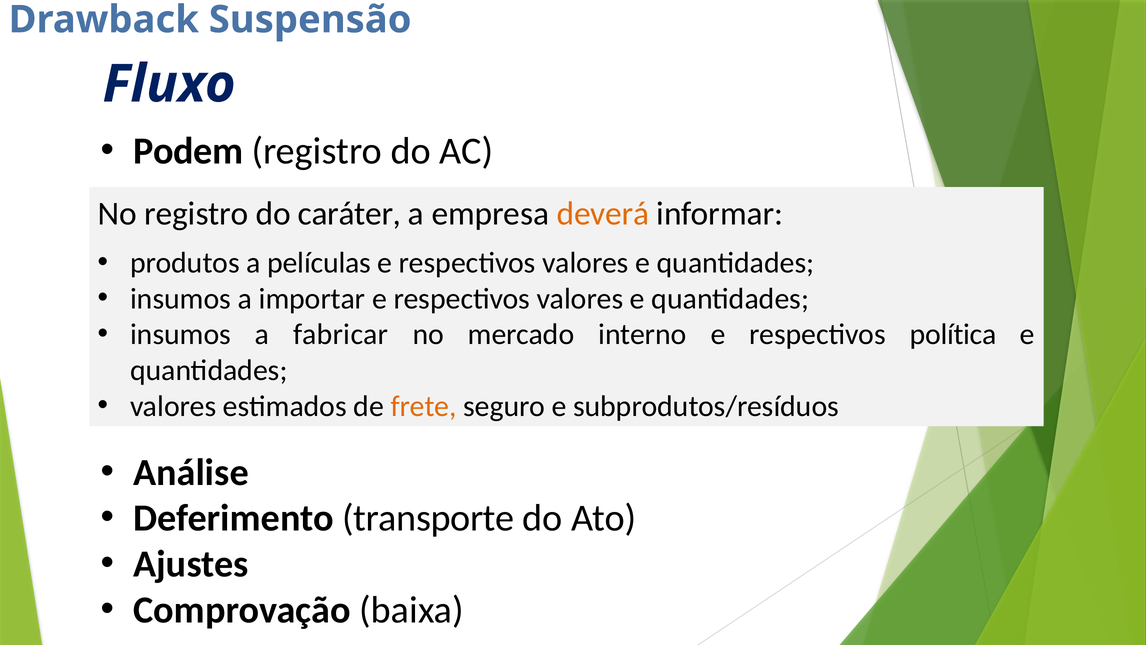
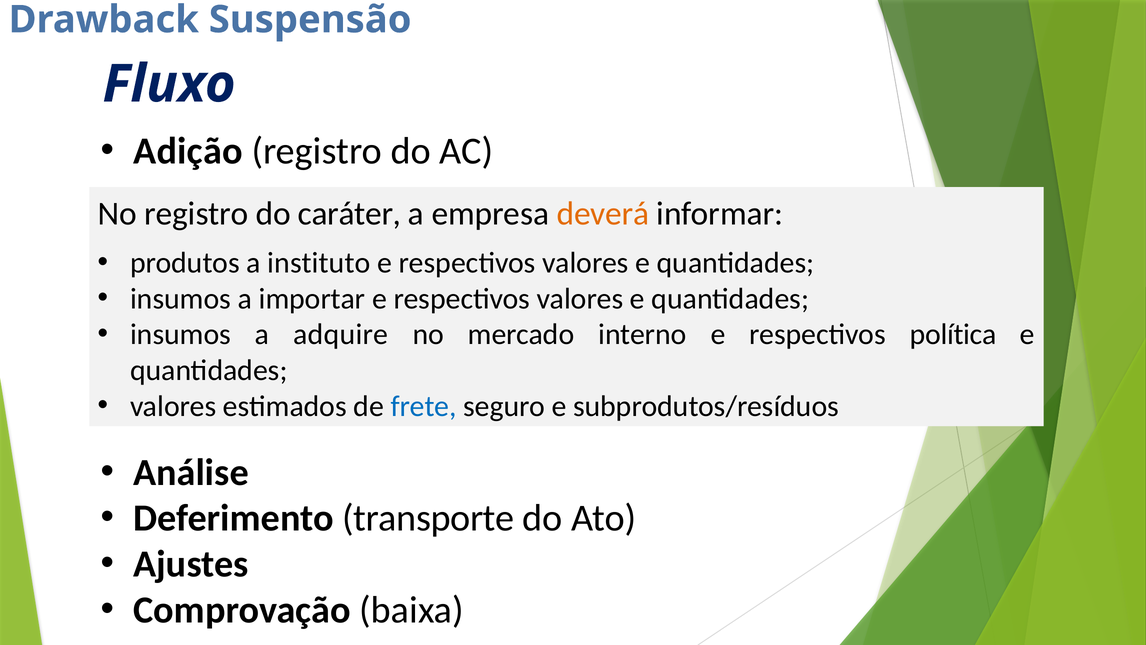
Podem: Podem -> Adição
películas: películas -> instituto
fabricar: fabricar -> adquire
frete colour: orange -> blue
